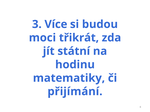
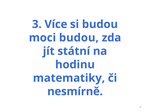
moci třikrát: třikrát -> budou
přijímání: přijímání -> nesmírně
